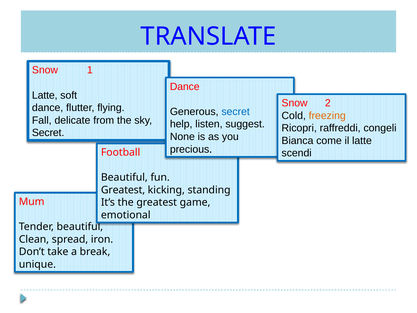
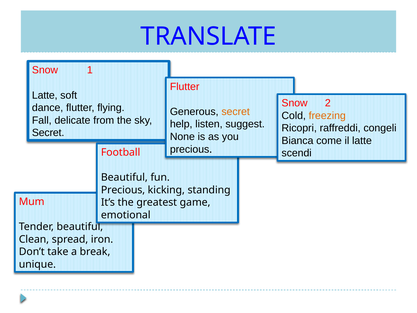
Dance at (185, 87): Dance -> Flutter
secret at (236, 112) colour: blue -> orange
Greatest at (123, 190): Greatest -> Precious
